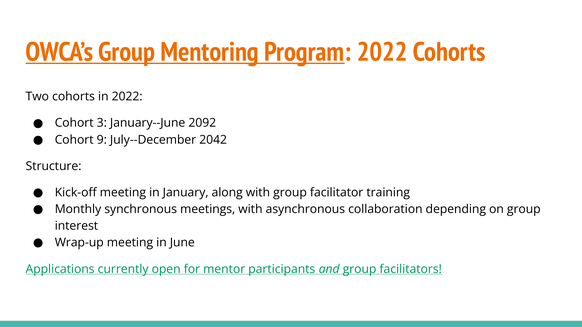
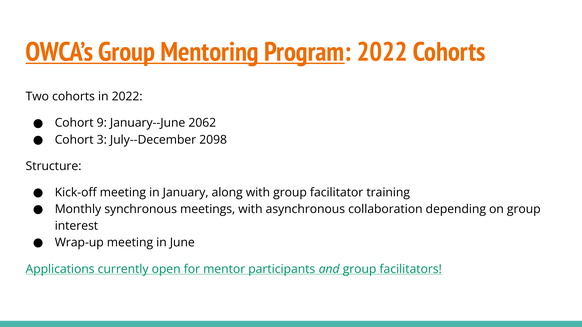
3: 3 -> 9
2092: 2092 -> 2062
9: 9 -> 3
2042: 2042 -> 2098
